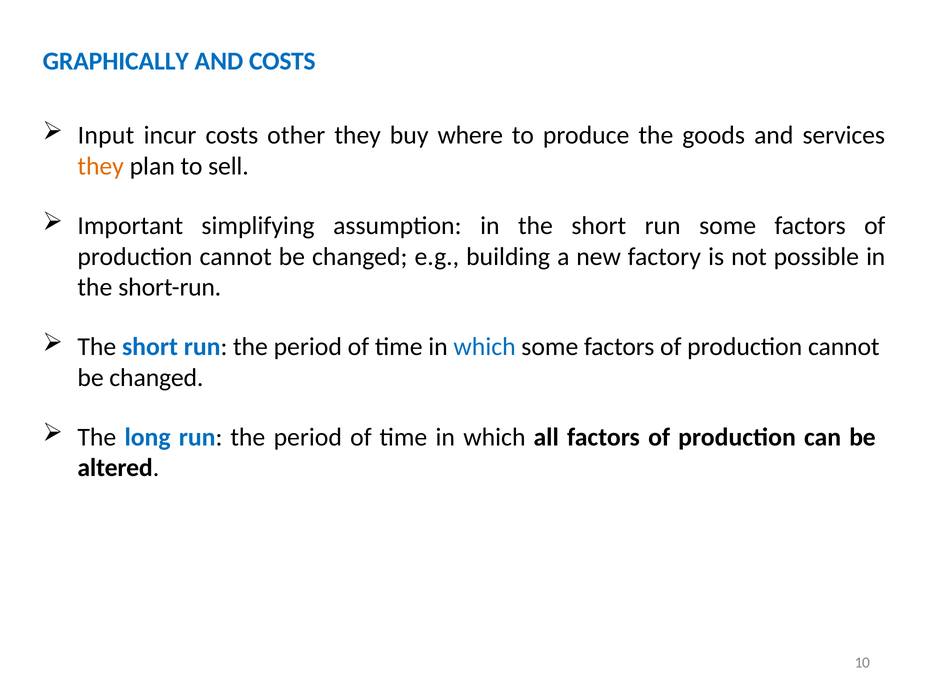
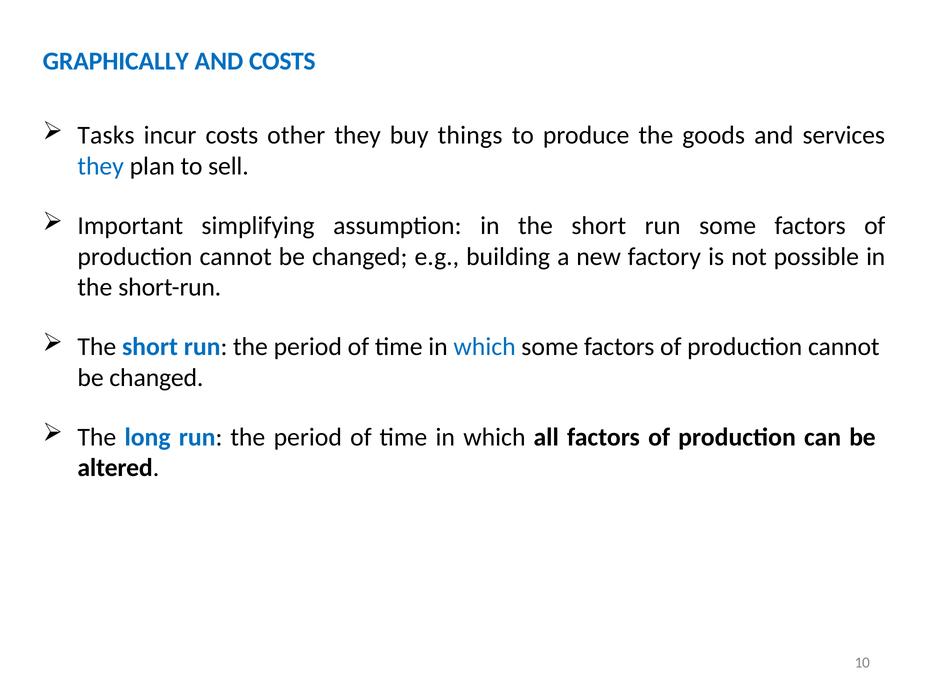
Input: Input -> Tasks
where: where -> things
they at (101, 166) colour: orange -> blue
